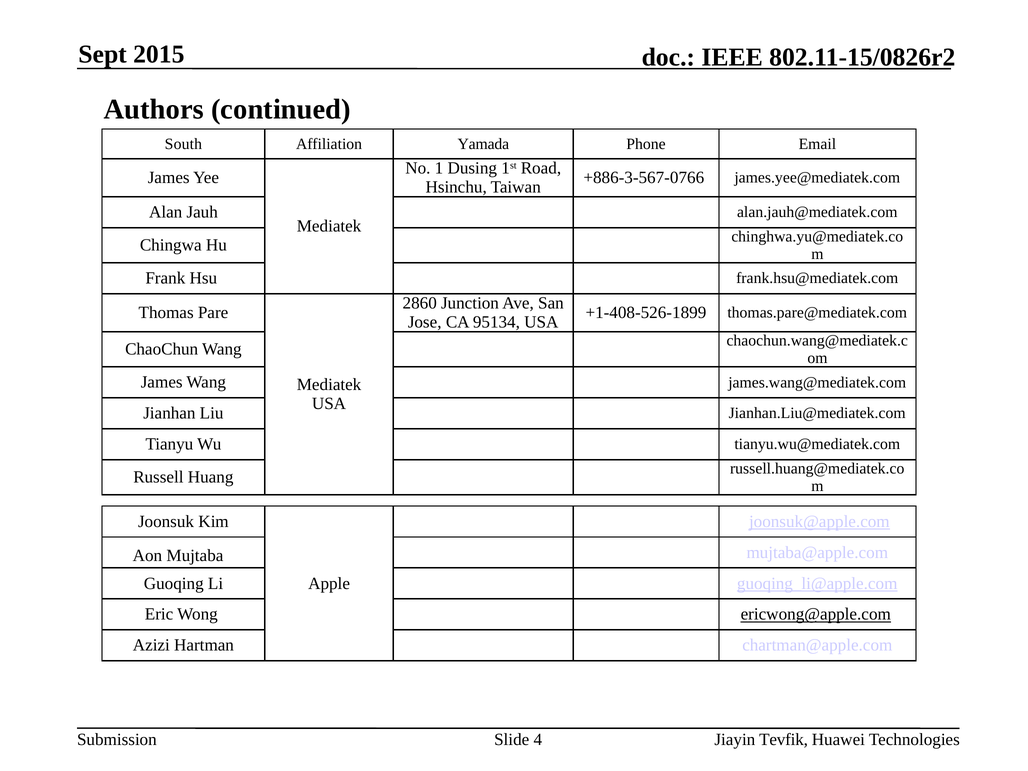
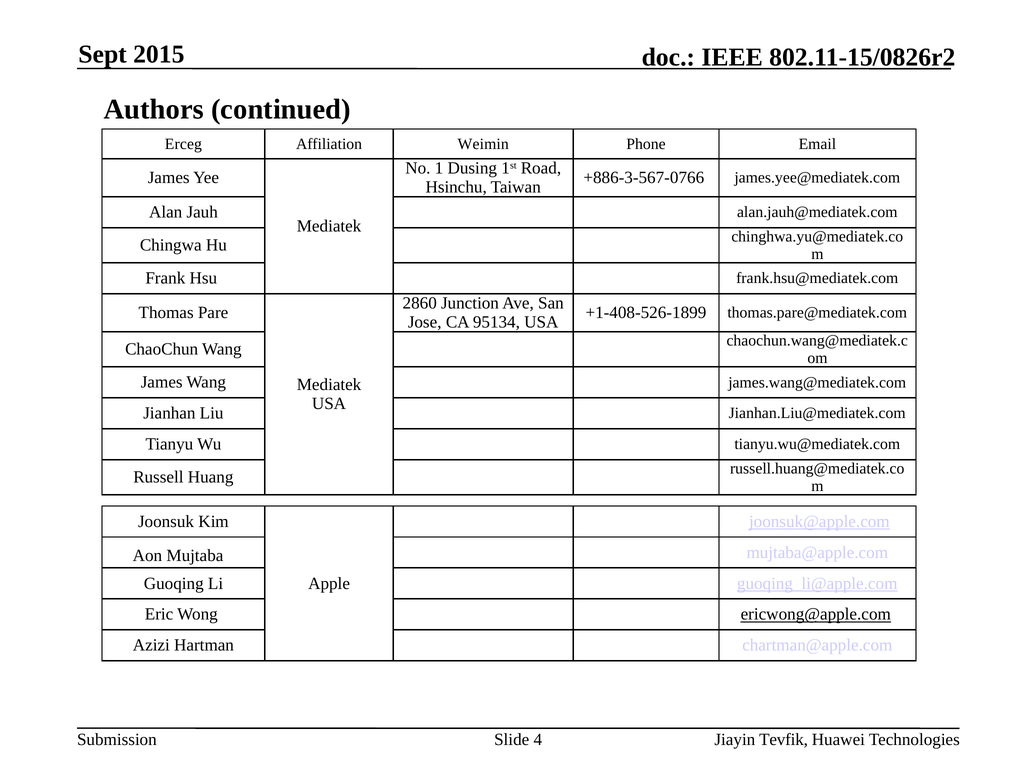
South: South -> Erceg
Yamada: Yamada -> Weimin
